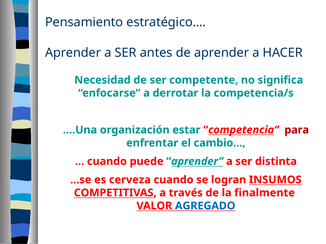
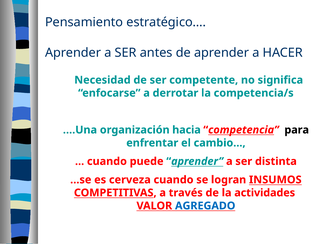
estar: estar -> hacia
para colour: red -> black
finalmente: finalmente -> actividades
